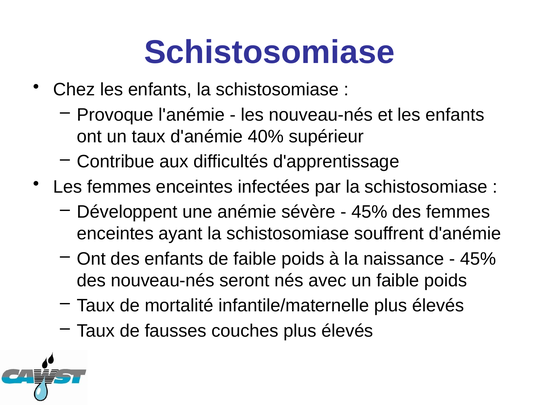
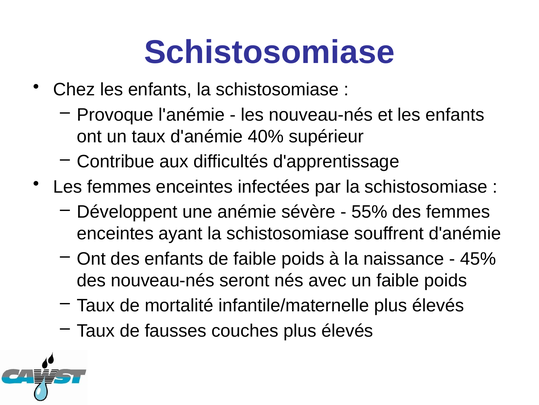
45% at (369, 212): 45% -> 55%
